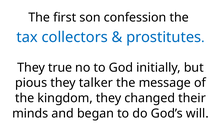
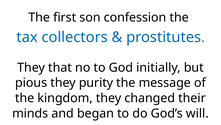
true: true -> that
talker: talker -> purity
